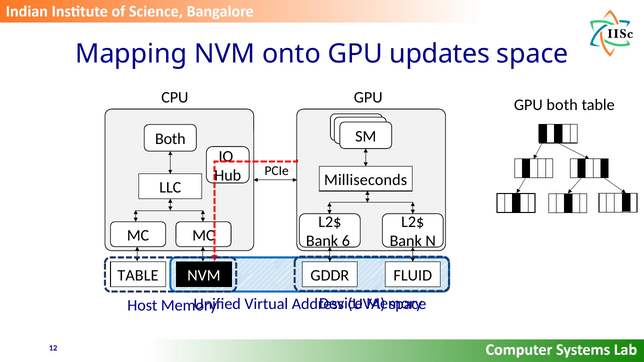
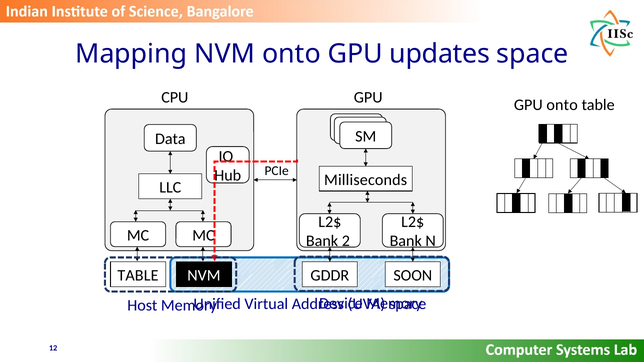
GPU both: both -> onto
Both at (170, 139): Both -> Data
6: 6 -> 2
FLUID: FLUID -> SOON
